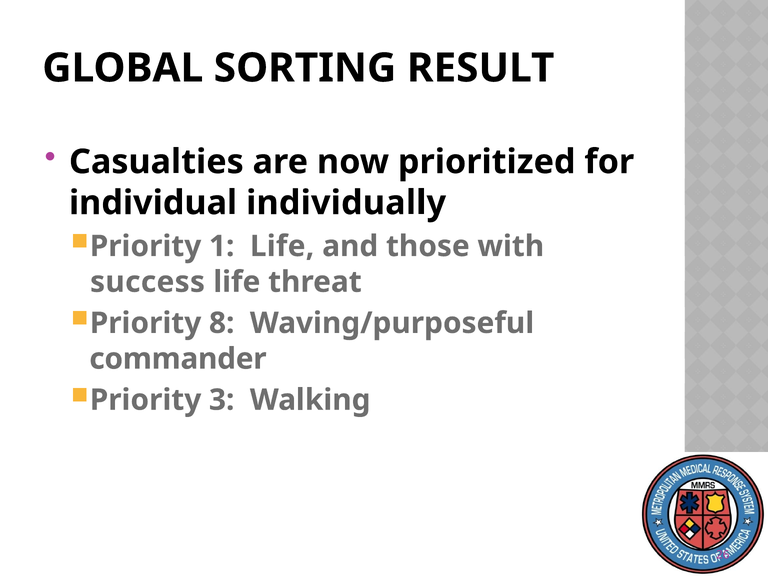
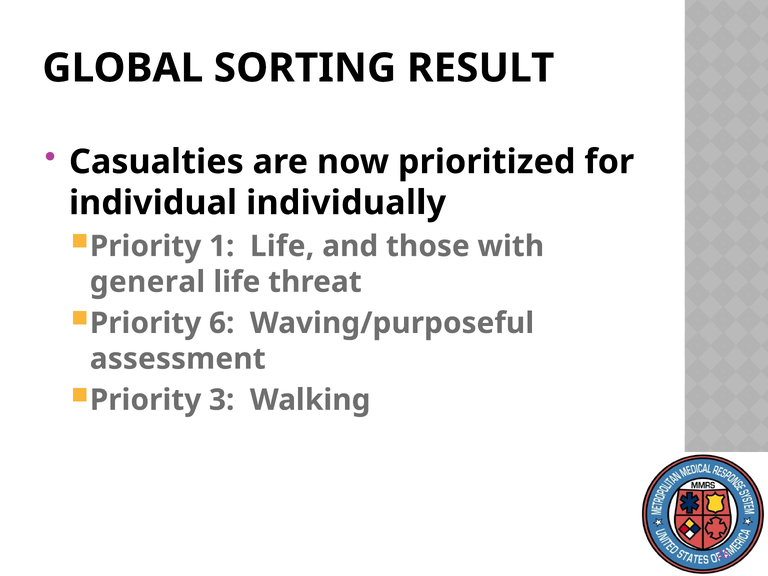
success: success -> general
8: 8 -> 6
commander: commander -> assessment
